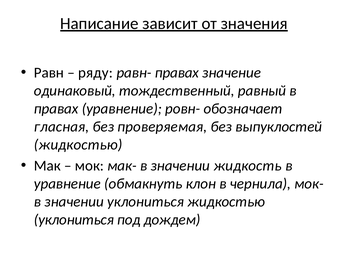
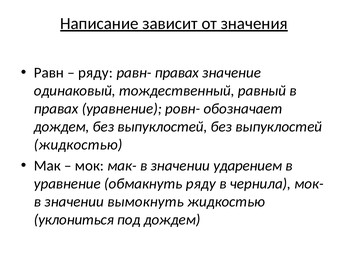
гласная at (62, 127): гласная -> дождем
проверяемая at (162, 127): проверяемая -> выпуклостей
жидкость: жидкость -> ударением
обмакнуть клон: клон -> ряду
значении уклониться: уклониться -> вымокнуть
